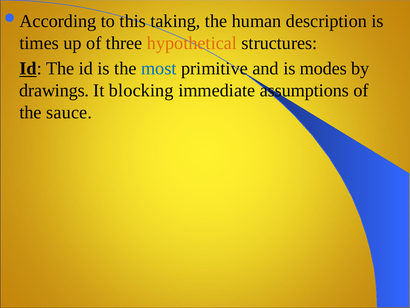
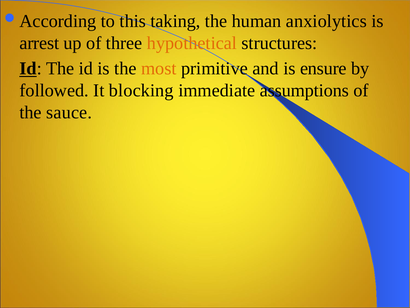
description: description -> anxiolytics
times: times -> arrest
most colour: blue -> orange
modes: modes -> ensure
drawings: drawings -> followed
